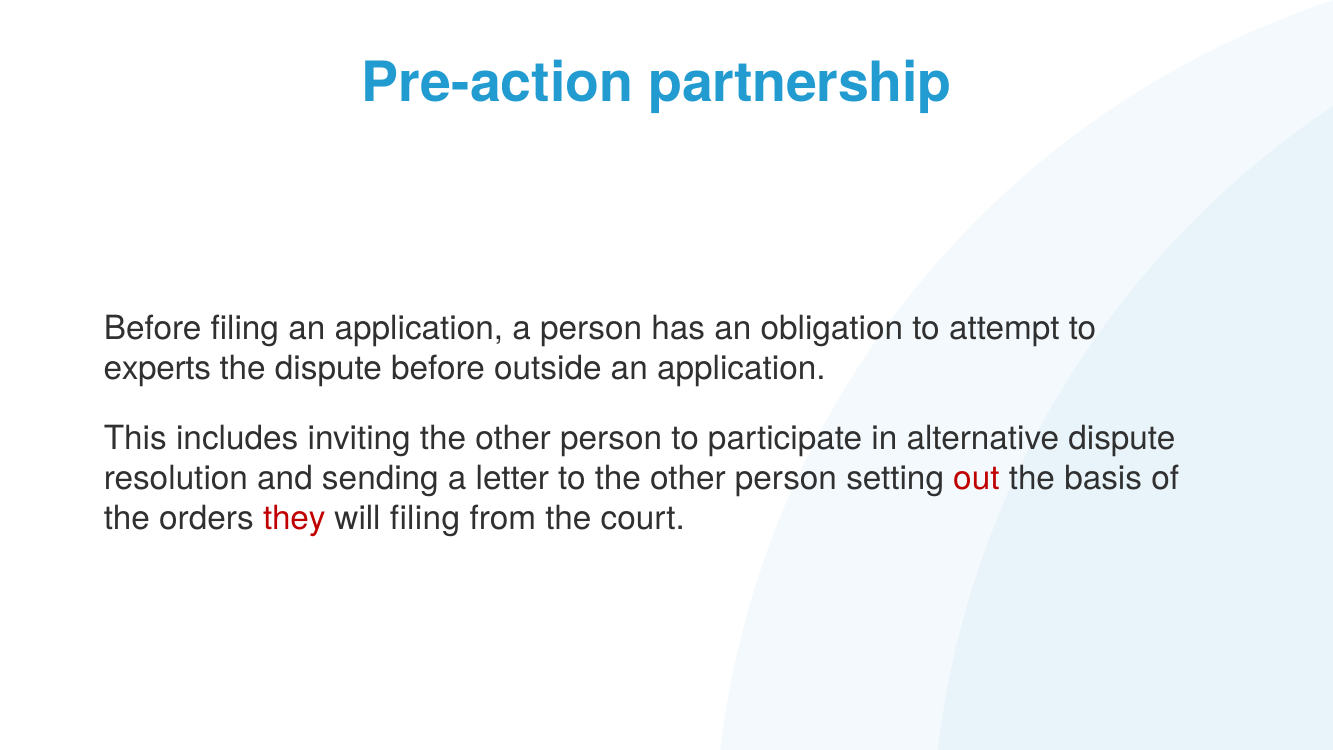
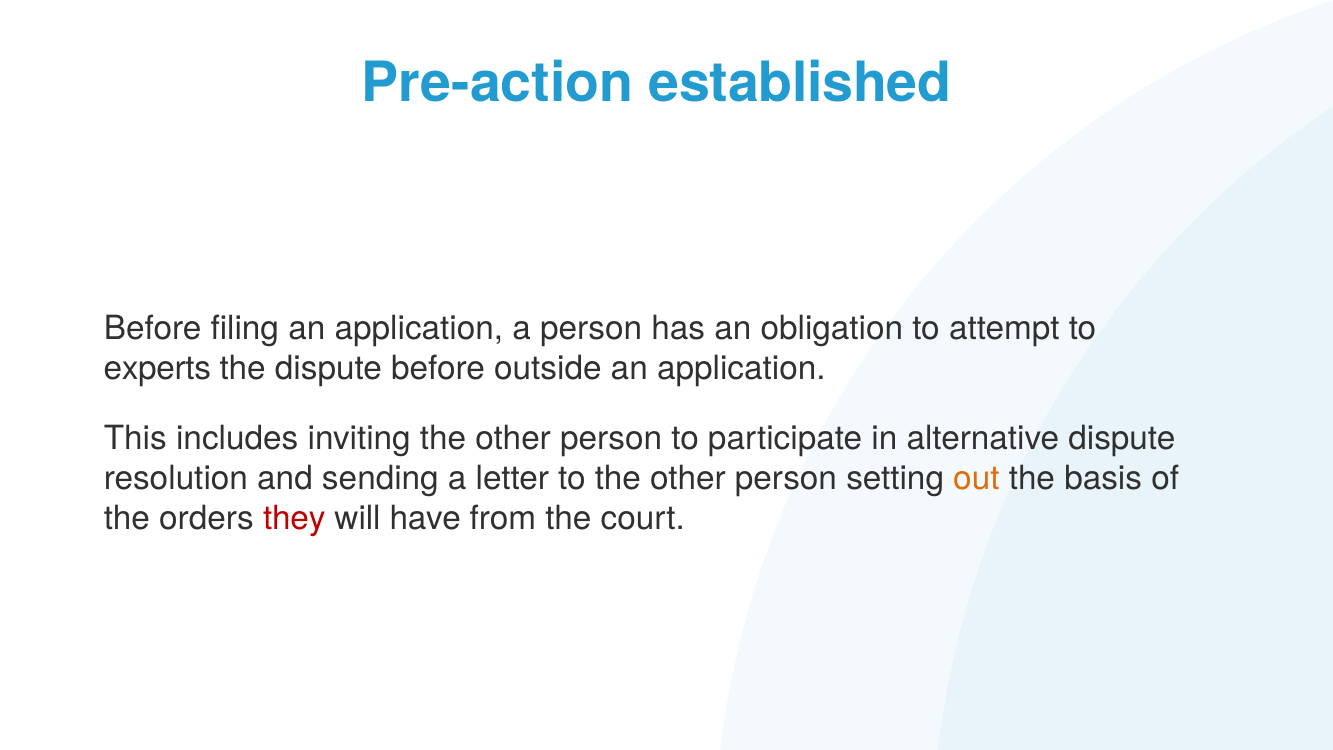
partnership: partnership -> established
out colour: red -> orange
will filing: filing -> have
